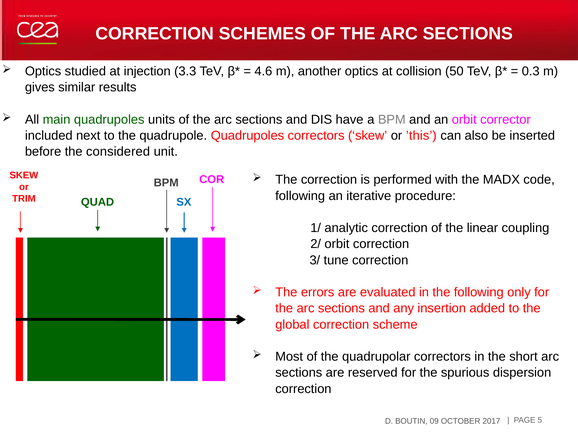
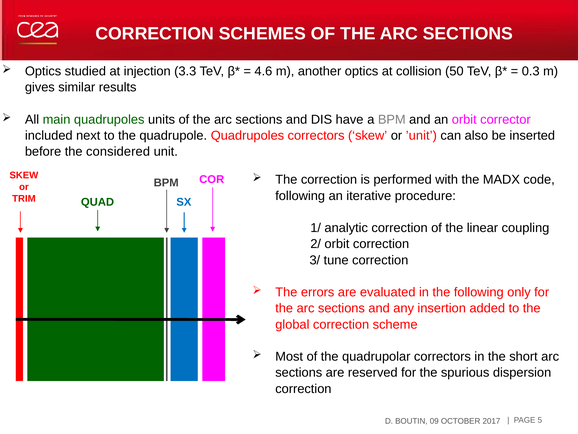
’this: ’this -> ’unit
